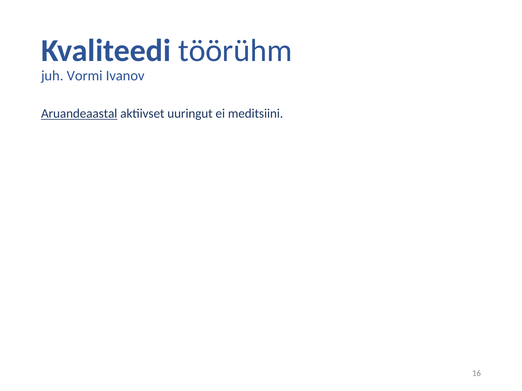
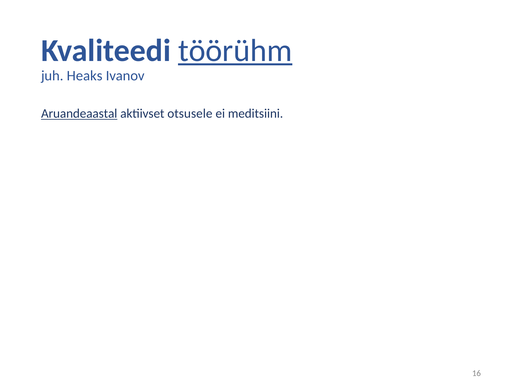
töörühm underline: none -> present
Vormi: Vormi -> Heaks
uuringut: uuringut -> otsusele
